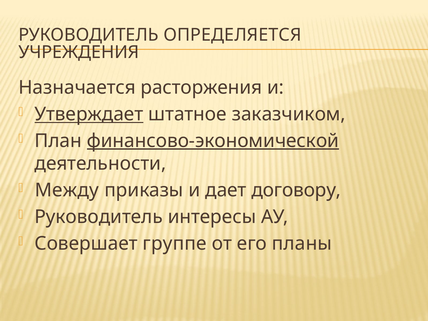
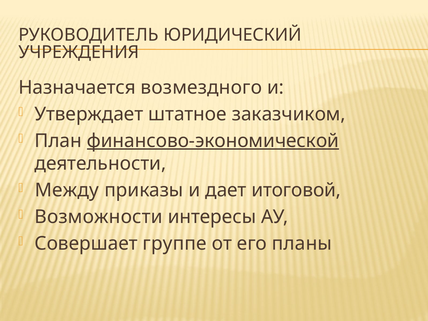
ОПРЕДЕЛЯЕТСЯ: ОПРЕДЕЛЯЕТСЯ -> ЮРИДИЧЕСКИЙ
расторжения: расторжения -> возмездного
Утверждает underline: present -> none
договору: договору -> итоговой
Руководитель at (99, 217): Руководитель -> Возможности
